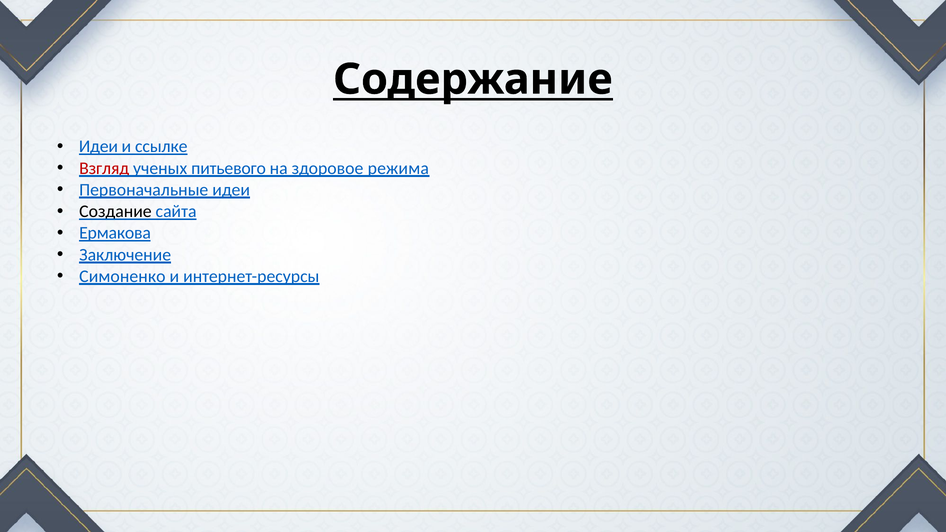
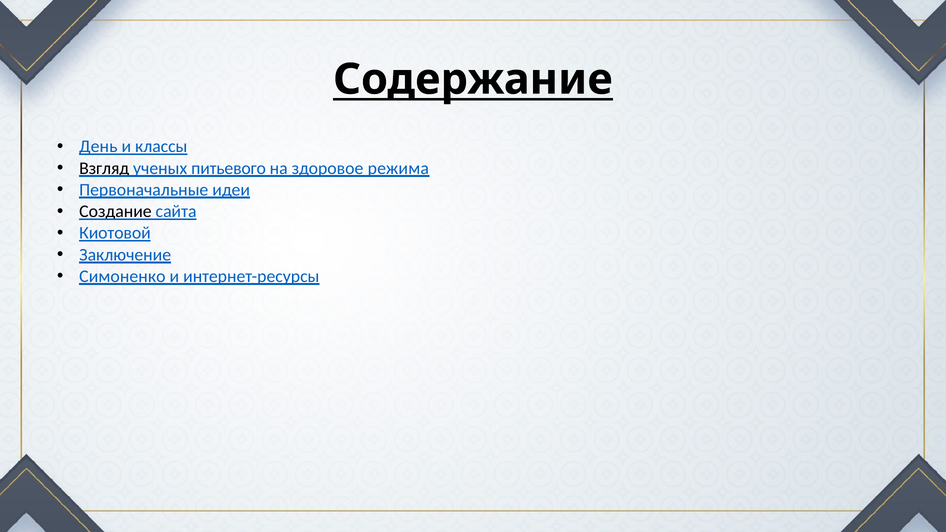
Идеи at (98, 147): Идеи -> День
ссылке: ссылке -> классы
Взгляд colour: red -> black
Ермакова: Ермакова -> Киотовой
